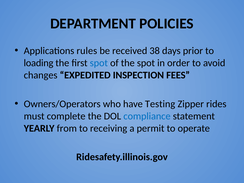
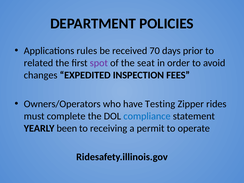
38: 38 -> 70
loading: loading -> related
spot at (99, 63) colour: blue -> purple
the spot: spot -> seat
from: from -> been
